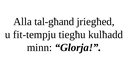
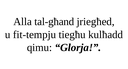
minn: minn -> qimu
